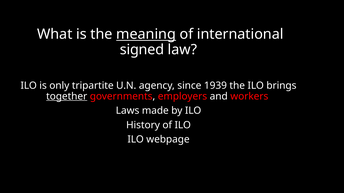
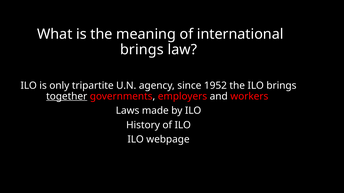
meaning underline: present -> none
signed at (142, 50): signed -> brings
1939: 1939 -> 1952
